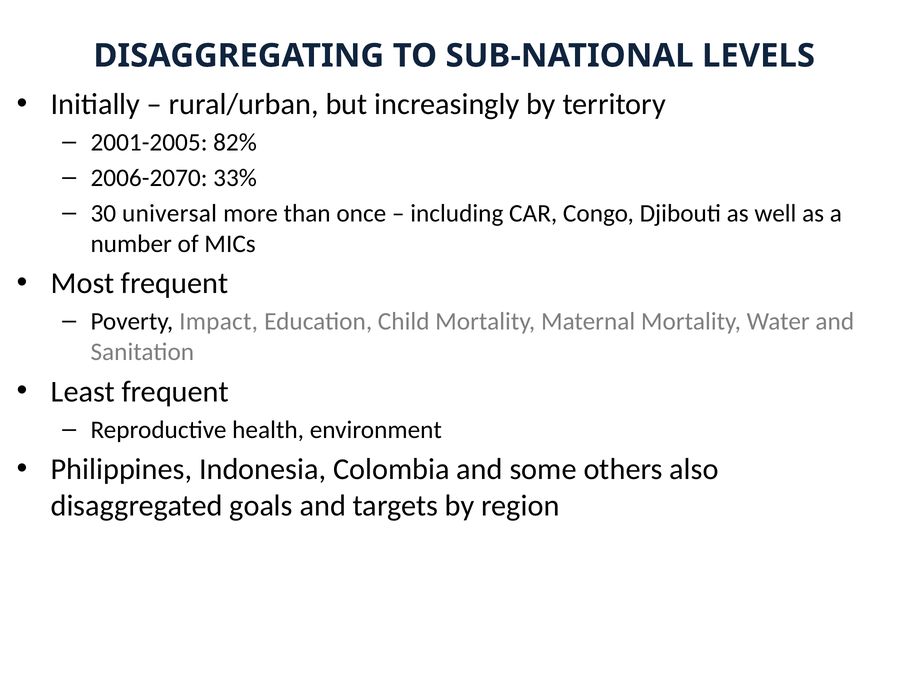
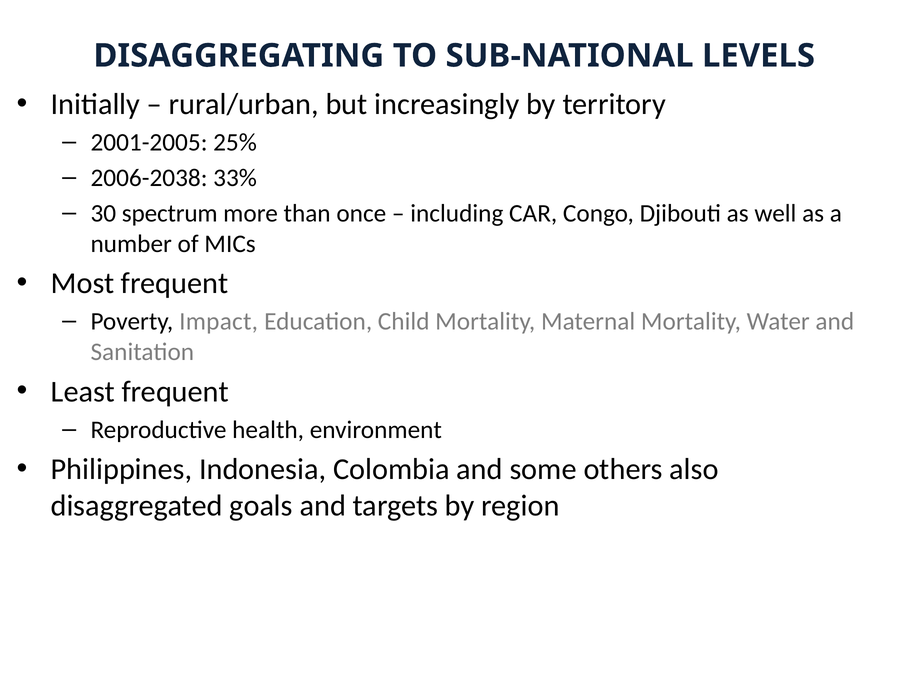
82%: 82% -> 25%
2006-2070: 2006-2070 -> 2006-2038
universal: universal -> spectrum
